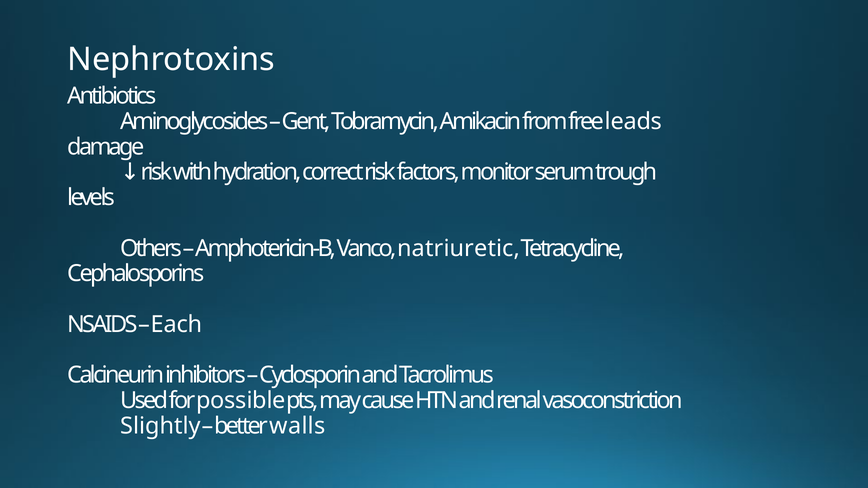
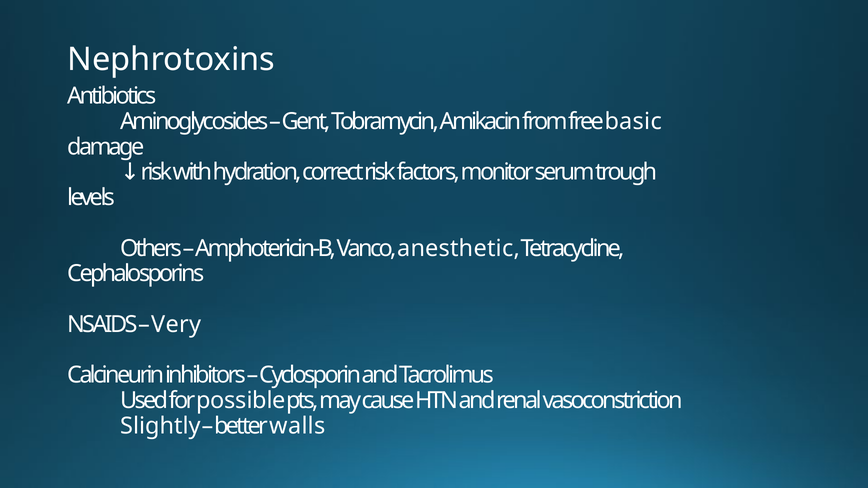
leads: leads -> basic
natriuretic: natriuretic -> anesthetic
Each: Each -> Very
